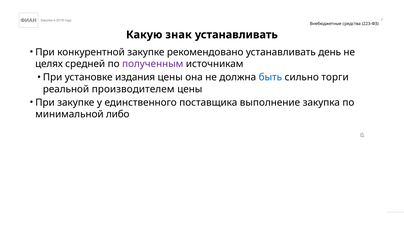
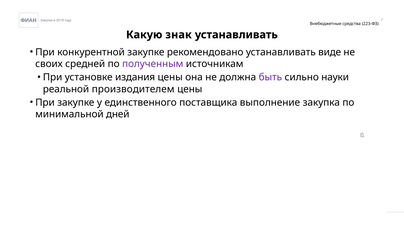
день: день -> виде
целях: целях -> своих
быть colour: blue -> purple
торги: торги -> науки
либо: либо -> дней
